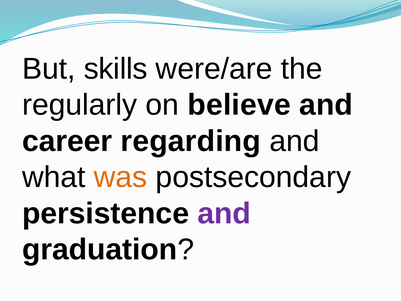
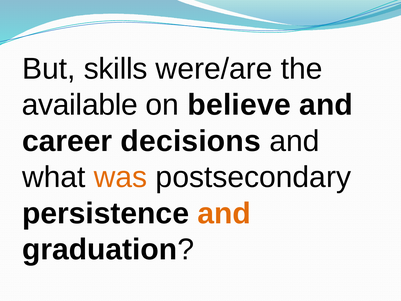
regularly: regularly -> available
regarding: regarding -> decisions
and at (224, 213) colour: purple -> orange
